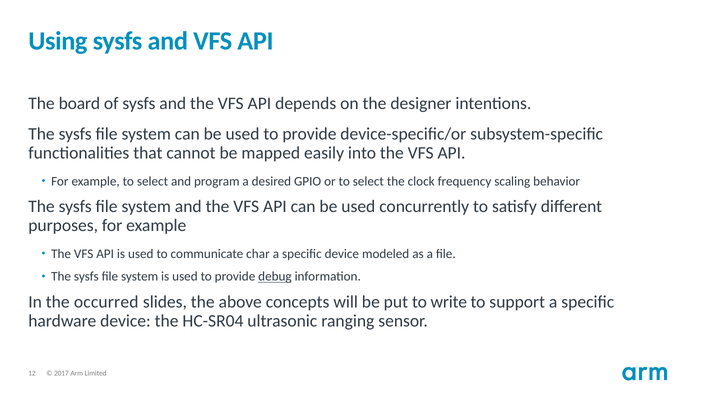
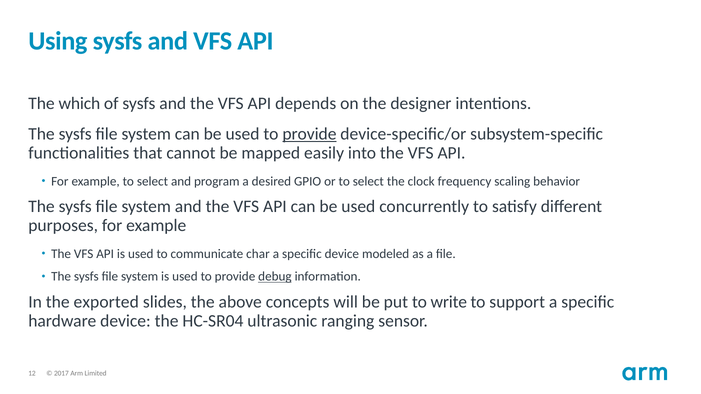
board: board -> which
provide at (309, 134) underline: none -> present
occurred: occurred -> exported
